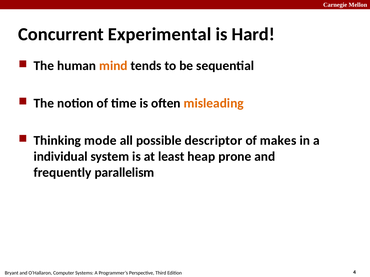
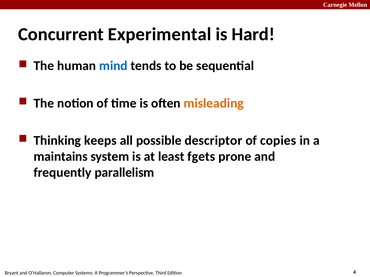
mind colour: orange -> blue
mode: mode -> keeps
makes: makes -> copies
individual: individual -> maintains
heap: heap -> fgets
